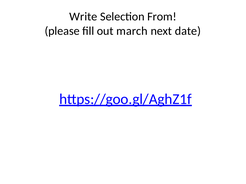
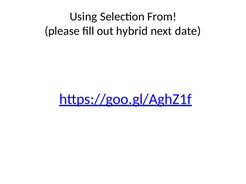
Write: Write -> Using
march: march -> hybrid
